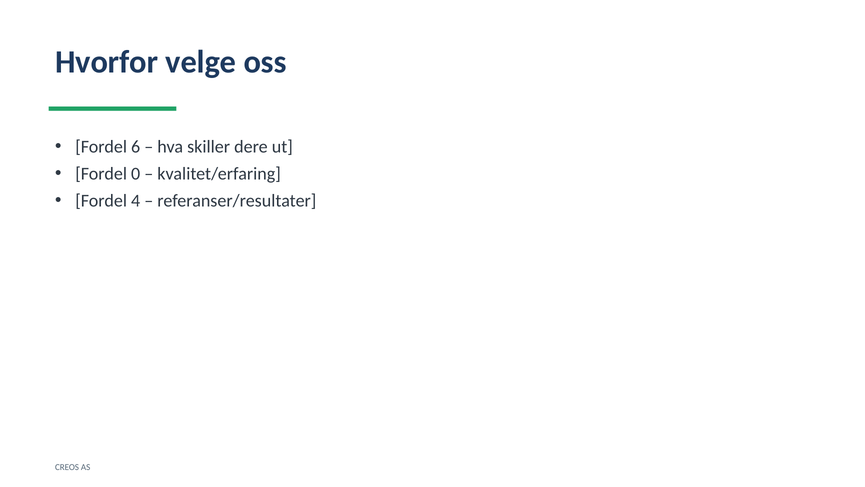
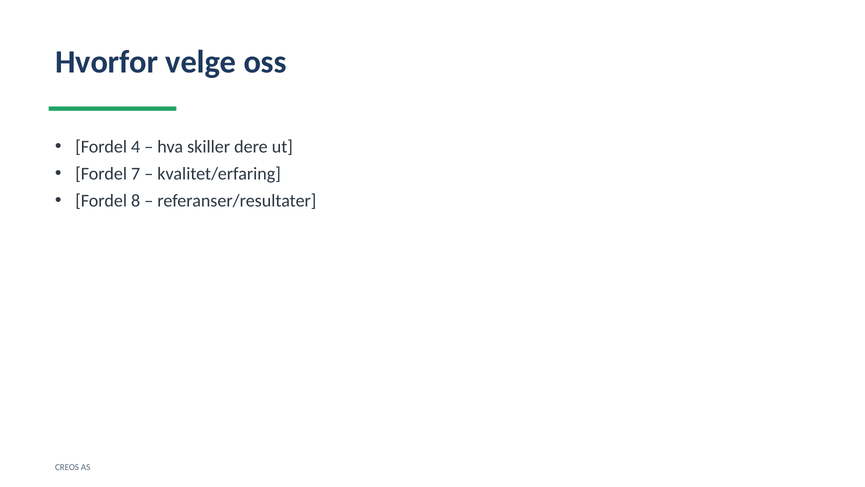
6: 6 -> 4
0: 0 -> 7
4: 4 -> 8
